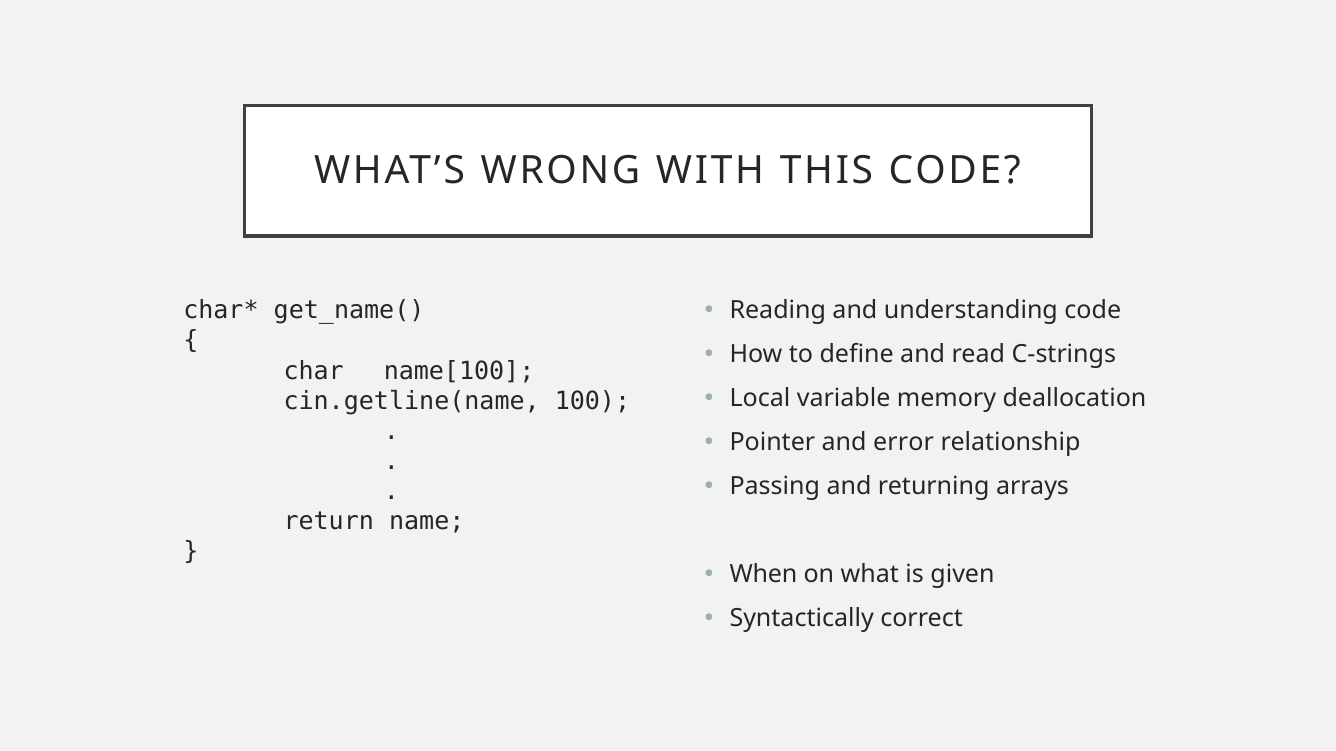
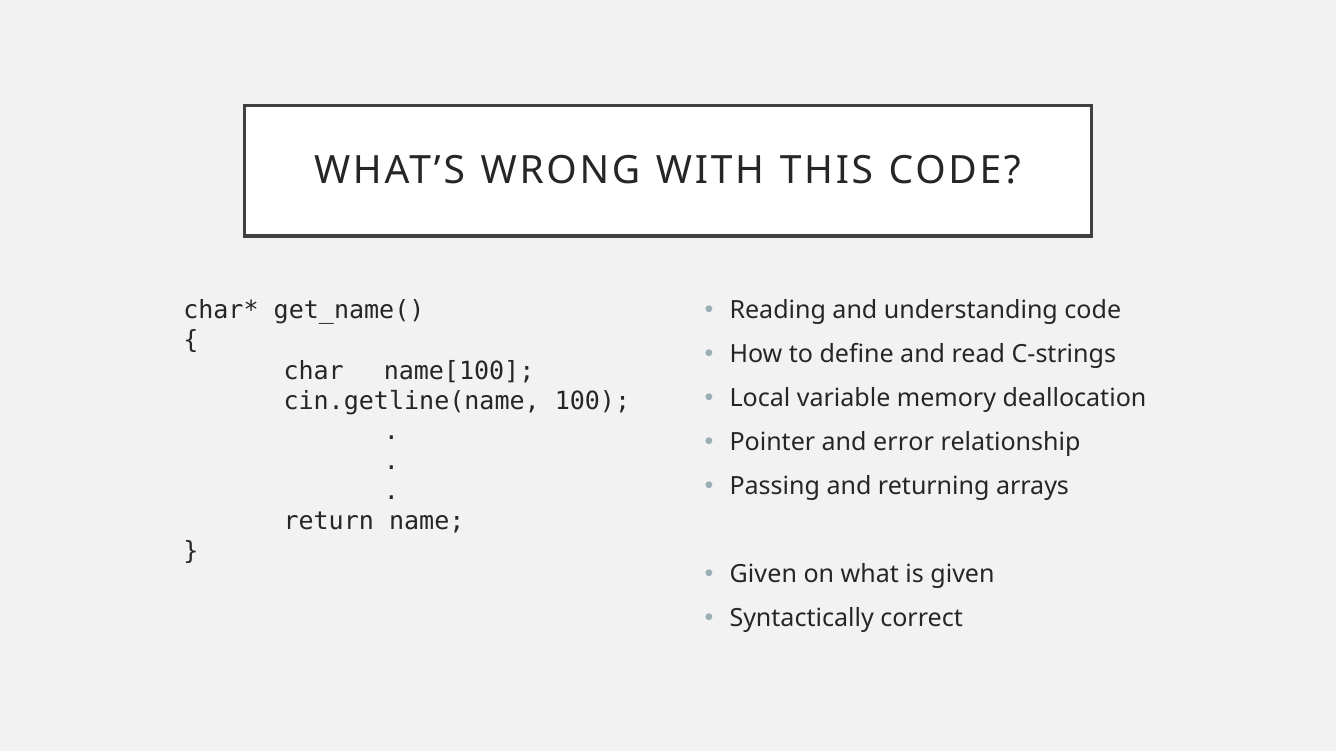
When at (763, 575): When -> Given
